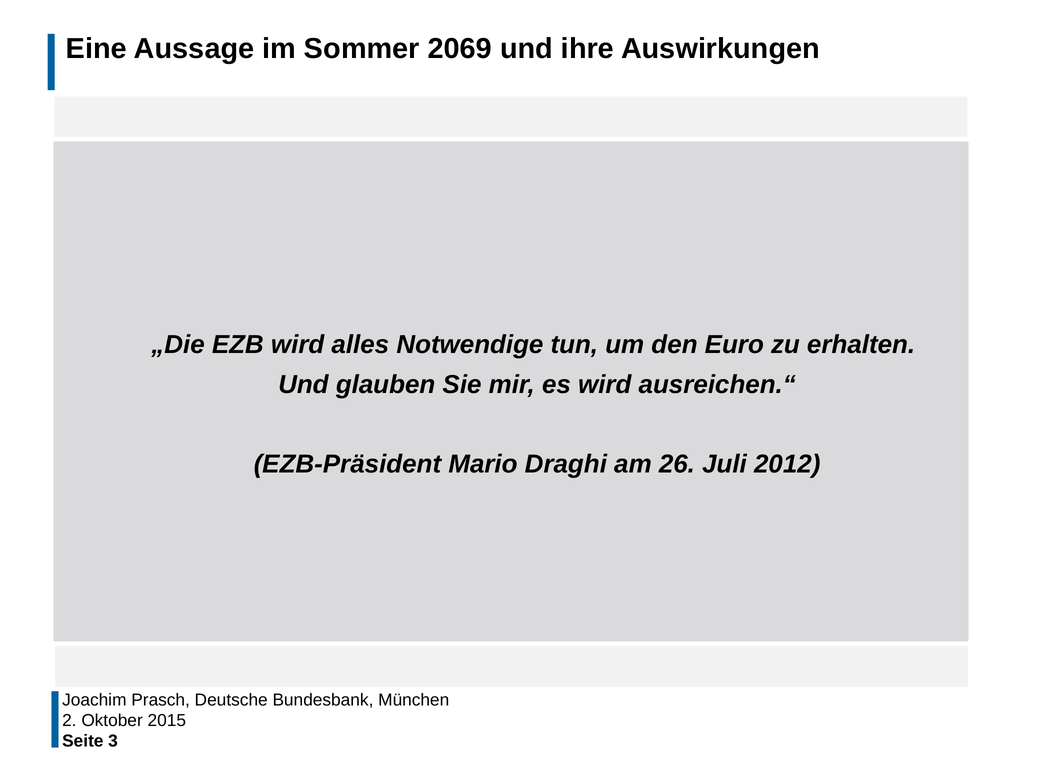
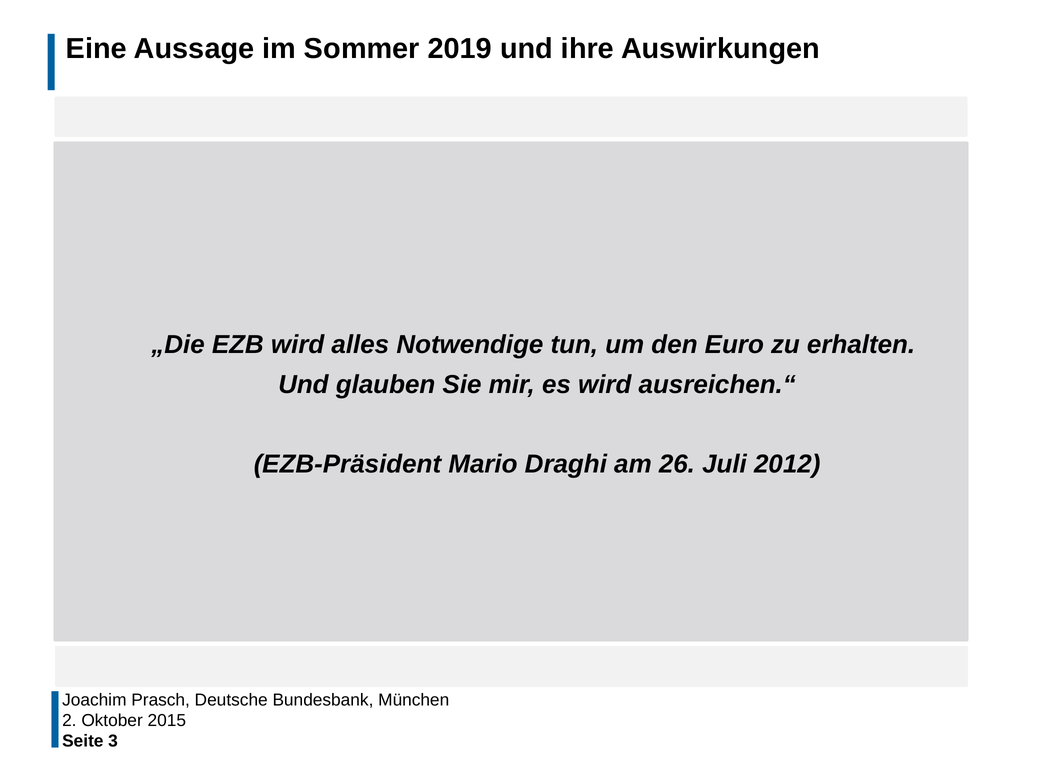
2069: 2069 -> 2019
